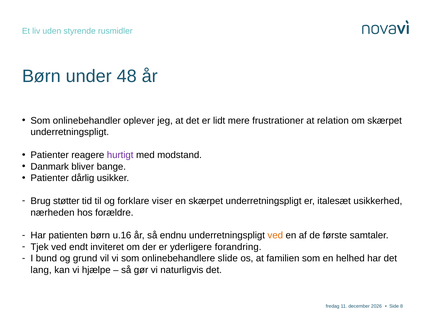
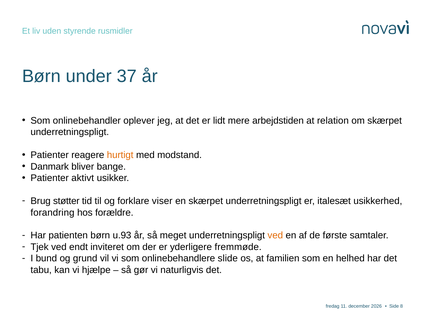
48: 48 -> 37
frustrationer: frustrationer -> arbejdstiden
hurtigt colour: purple -> orange
dårlig: dårlig -> aktivt
nærheden: nærheden -> forandring
u.16: u.16 -> u.93
endnu: endnu -> meget
forandring: forandring -> fremmøde
lang: lang -> tabu
